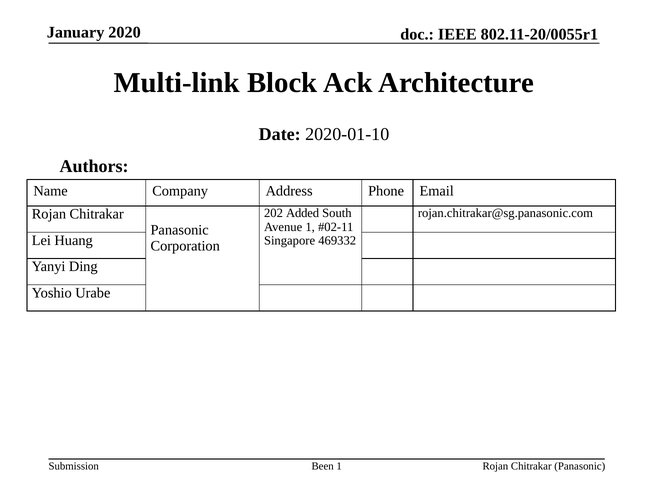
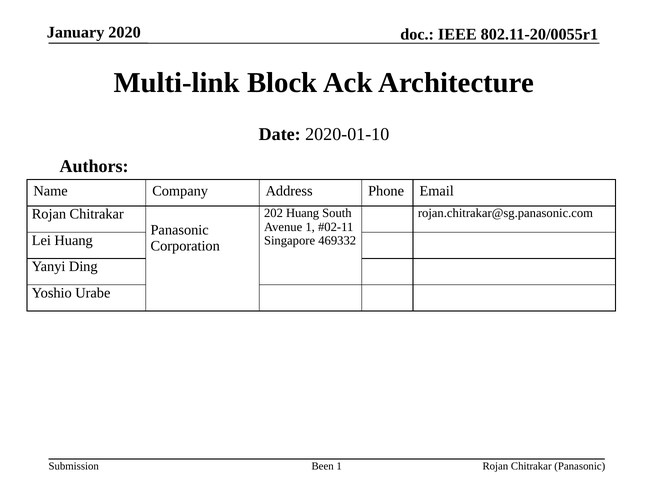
202 Added: Added -> Huang
